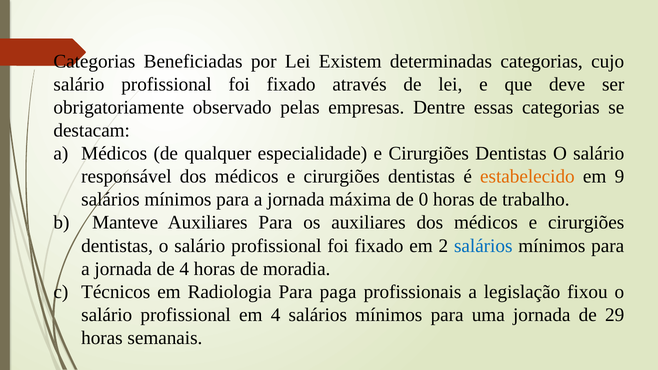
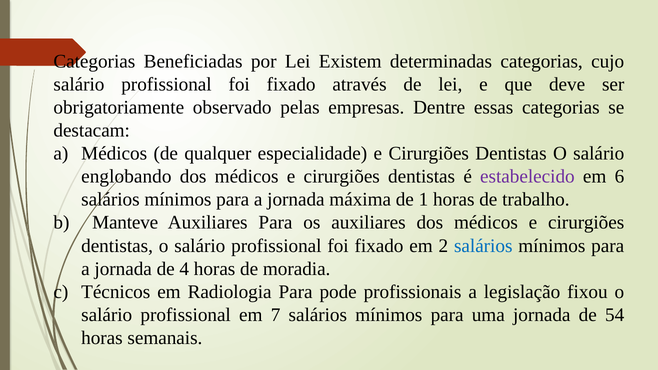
responsável: responsável -> englobando
estabelecido colour: orange -> purple
9: 9 -> 6
0: 0 -> 1
paga: paga -> pode
em 4: 4 -> 7
29: 29 -> 54
